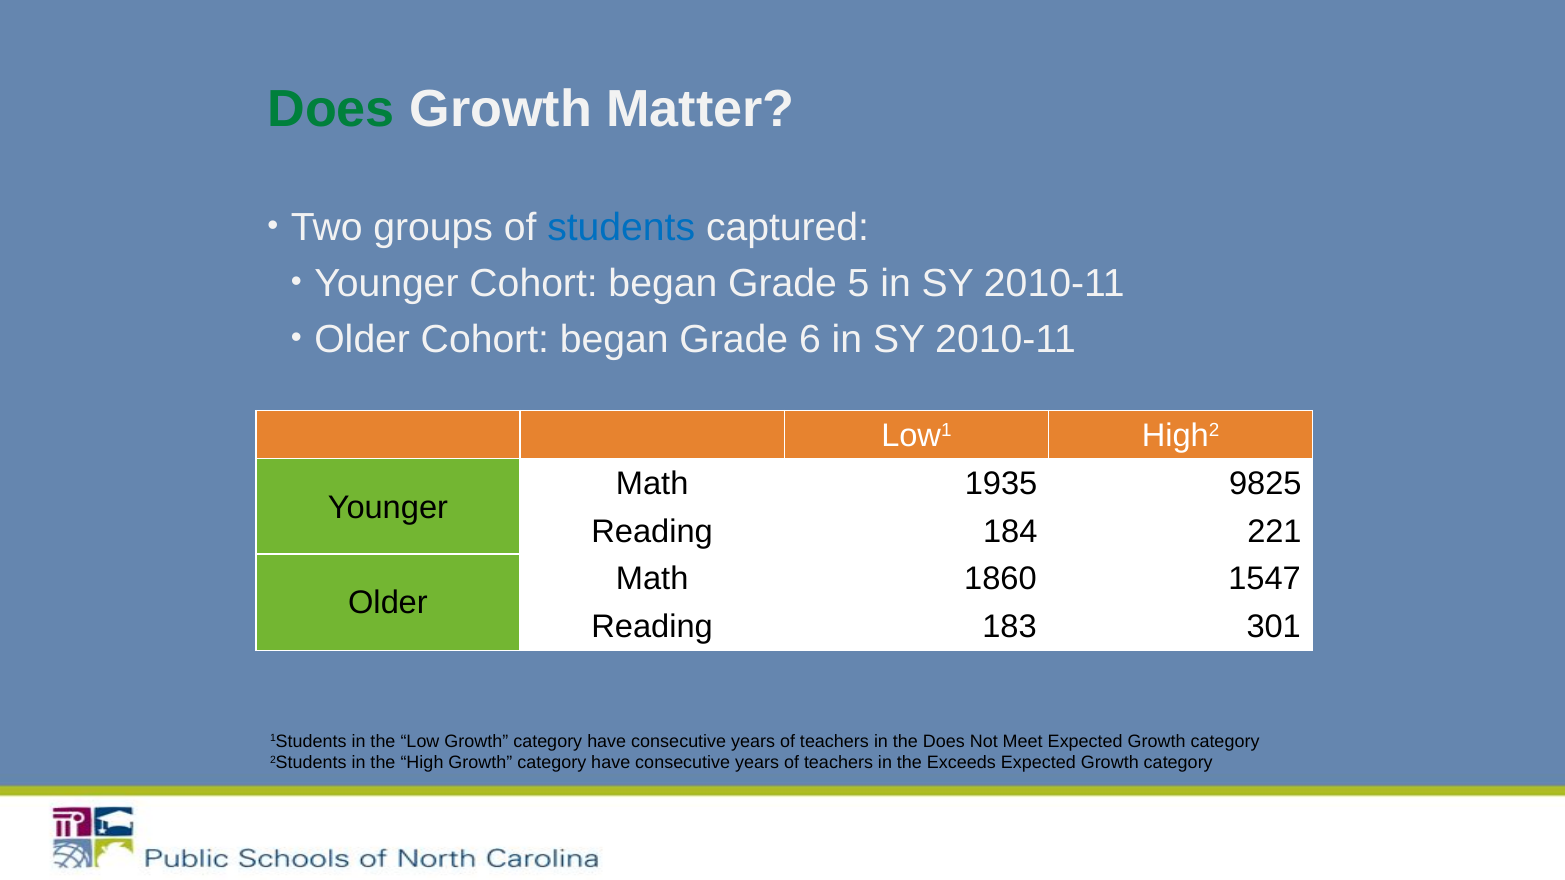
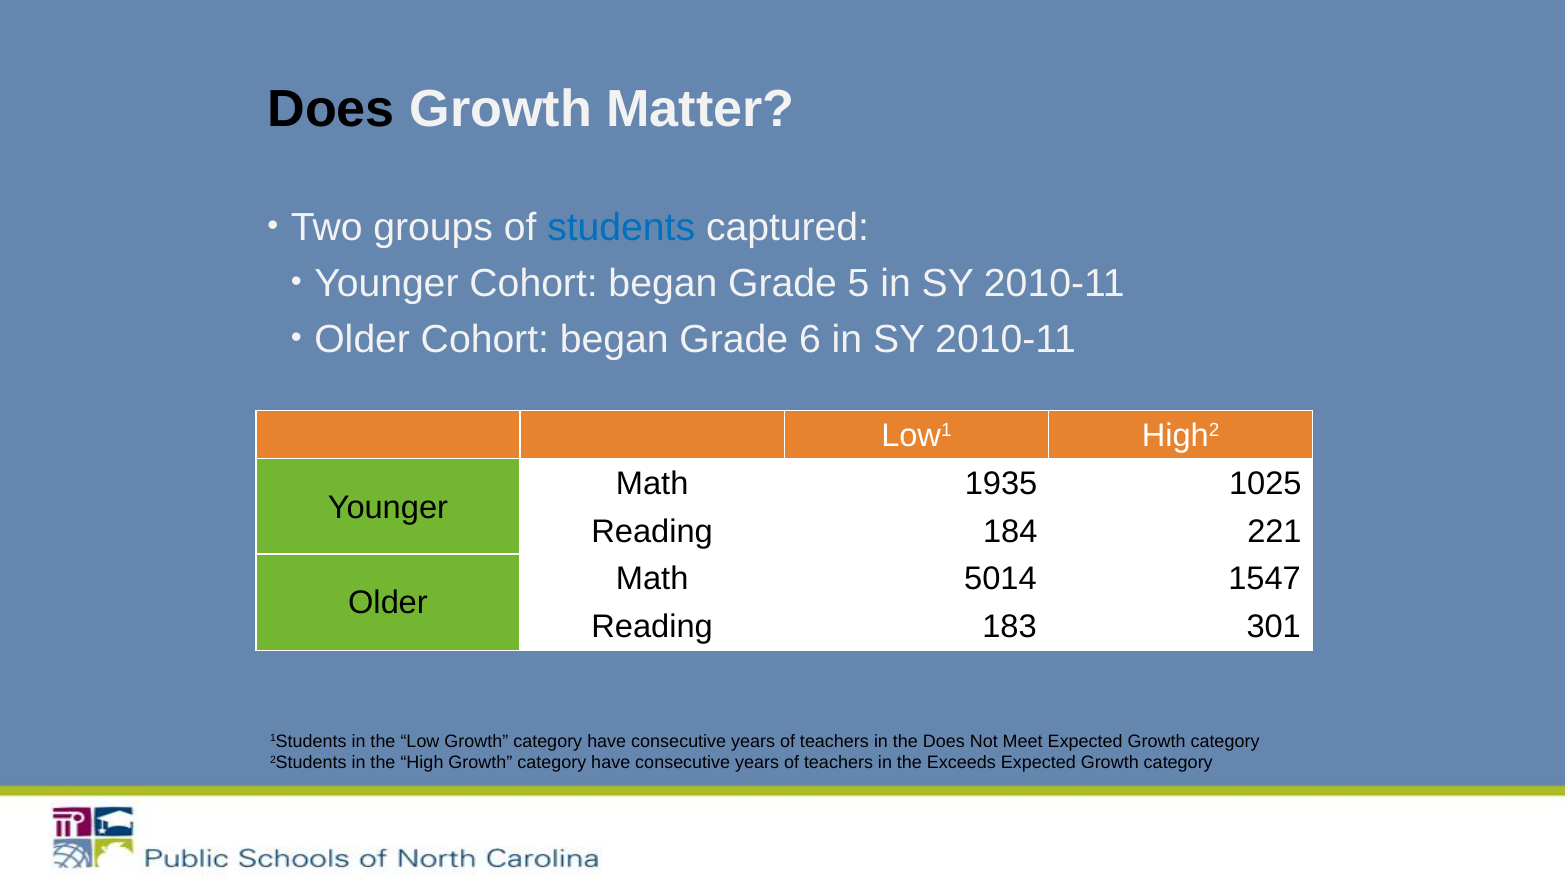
Does at (331, 109) colour: green -> black
9825: 9825 -> 1025
1860: 1860 -> 5014
